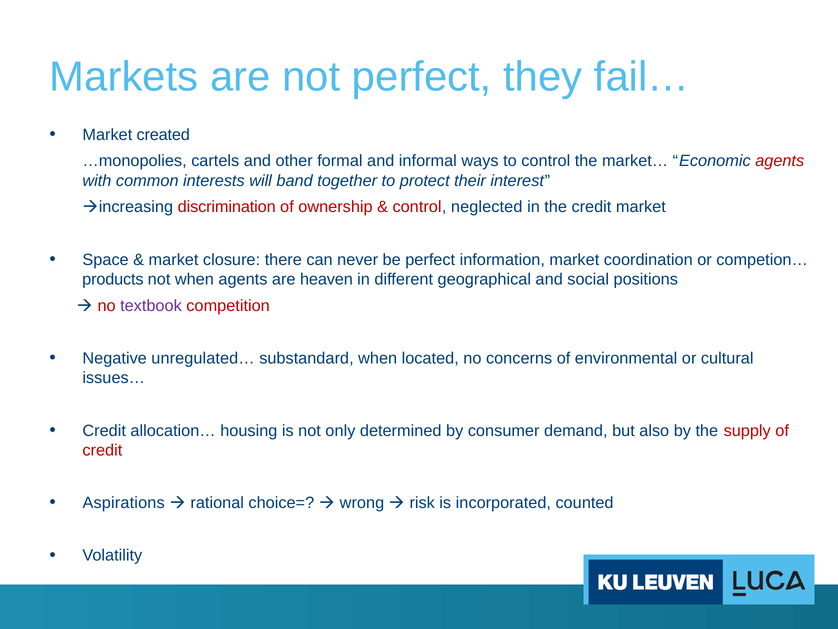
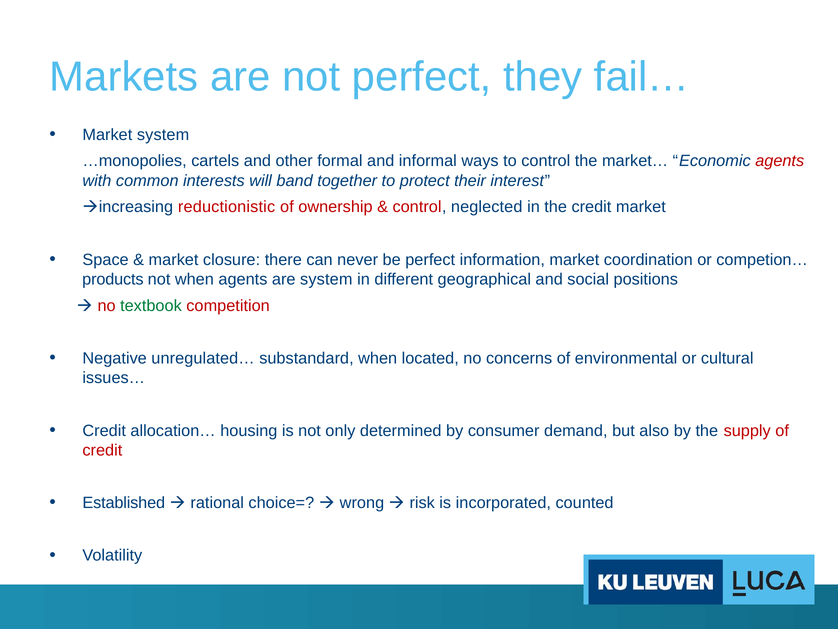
Market created: created -> system
discrimination: discrimination -> reductionistic
are heaven: heaven -> system
textbook colour: purple -> green
Aspirations: Aspirations -> Established
